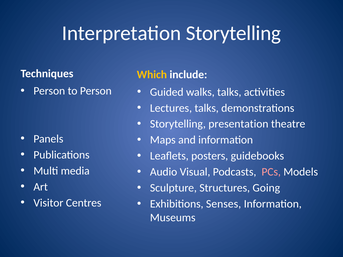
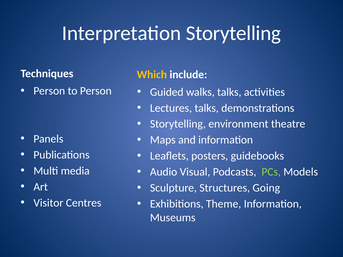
presentation: presentation -> environment
PCs colour: pink -> light green
Senses: Senses -> Theme
